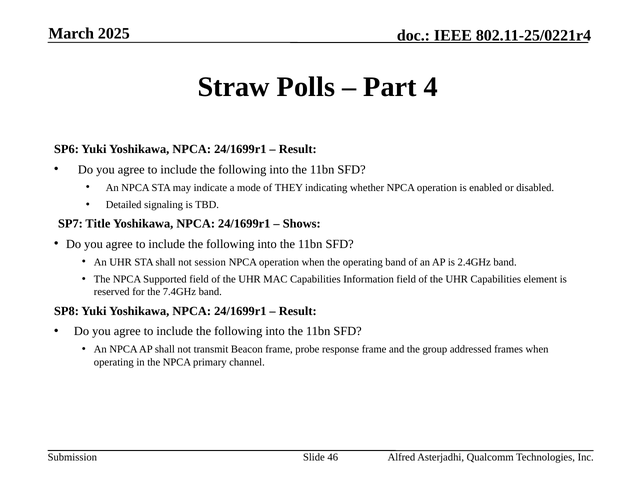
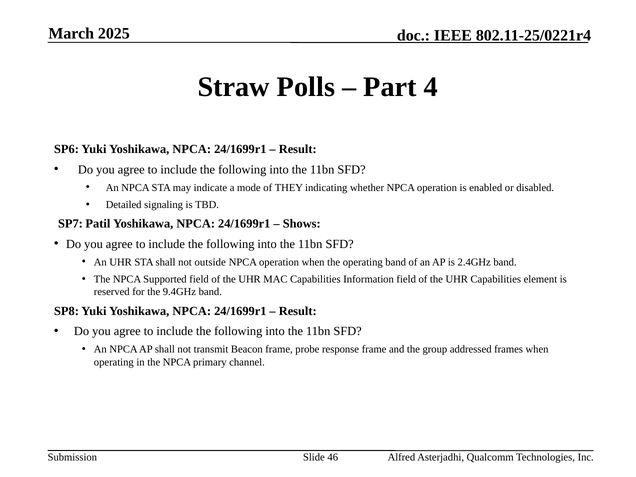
Title: Title -> Patil
session: session -> outside
7.4GHz: 7.4GHz -> 9.4GHz
